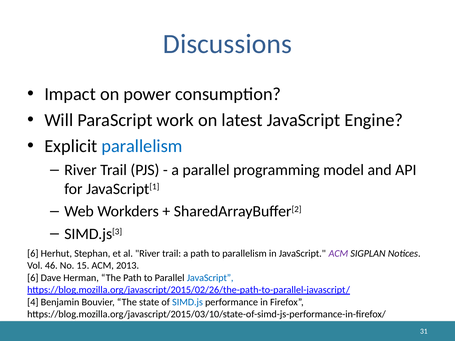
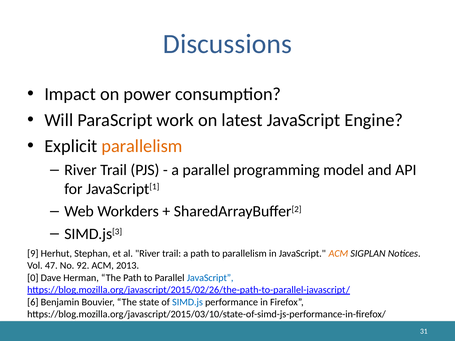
parallelism at (142, 146) colour: blue -> orange
6 at (33, 254): 6 -> 9
ACM at (338, 254) colour: purple -> orange
46: 46 -> 47
15: 15 -> 92
6 at (33, 278): 6 -> 0
4: 4 -> 6
